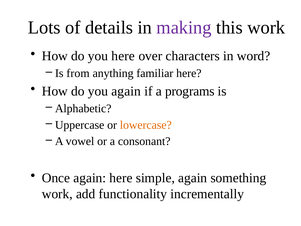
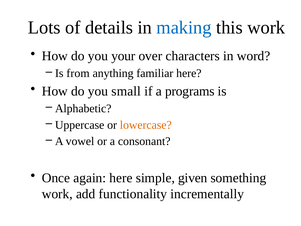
making colour: purple -> blue
you here: here -> your
you again: again -> small
simple again: again -> given
